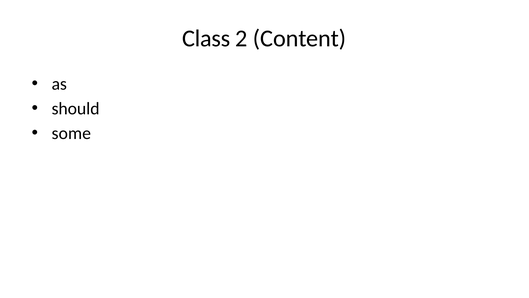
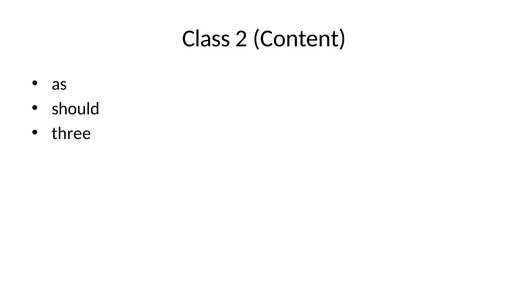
some: some -> three
